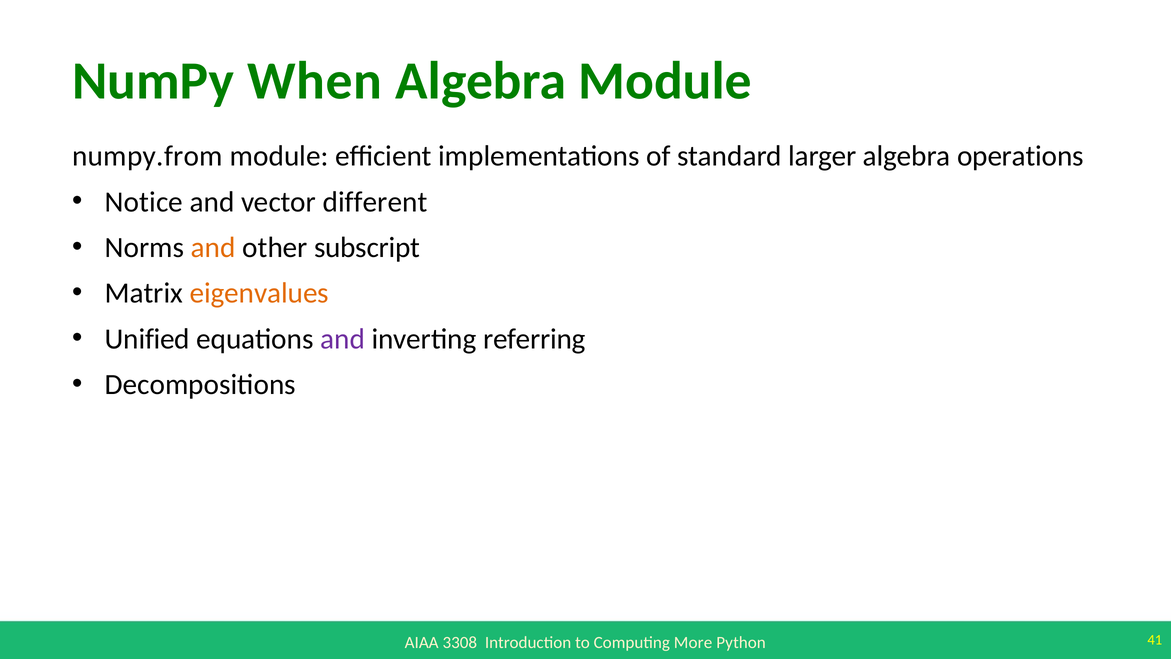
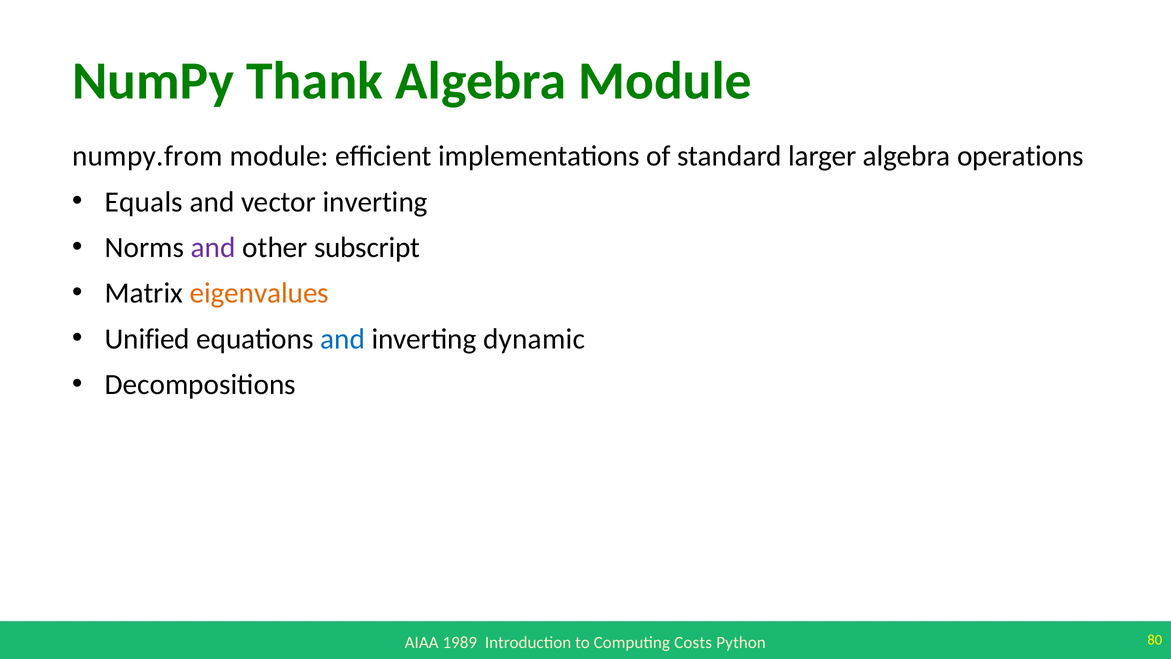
When: When -> Thank
Notice: Notice -> Equals
vector different: different -> inverting
and at (213, 247) colour: orange -> purple
and at (343, 339) colour: purple -> blue
referring: referring -> dynamic
3308: 3308 -> 1989
More: More -> Costs
41: 41 -> 80
